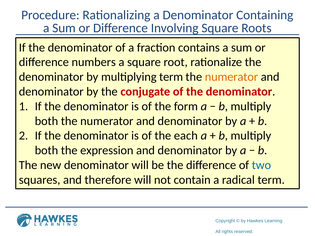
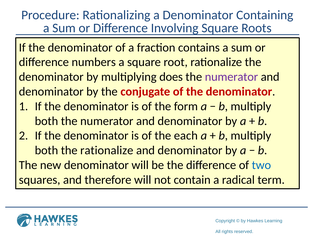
multiplying term: term -> does
numerator at (231, 77) colour: orange -> purple
the expression: expression -> rationalize
